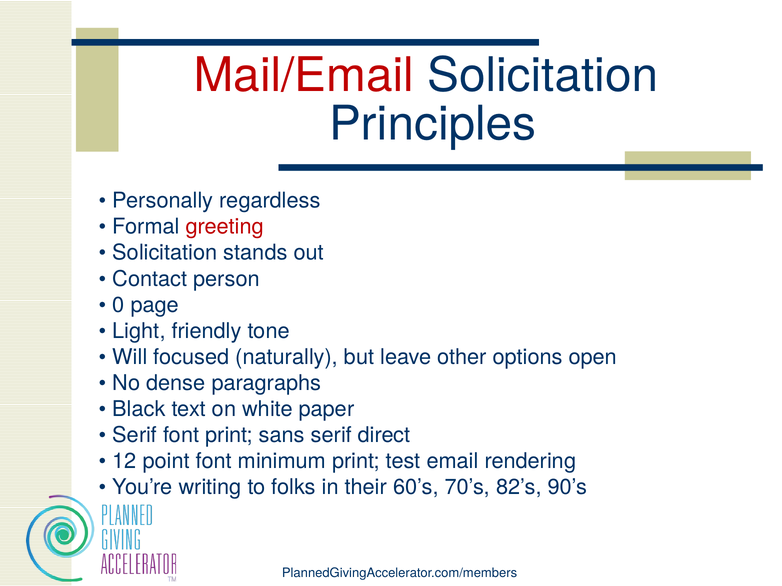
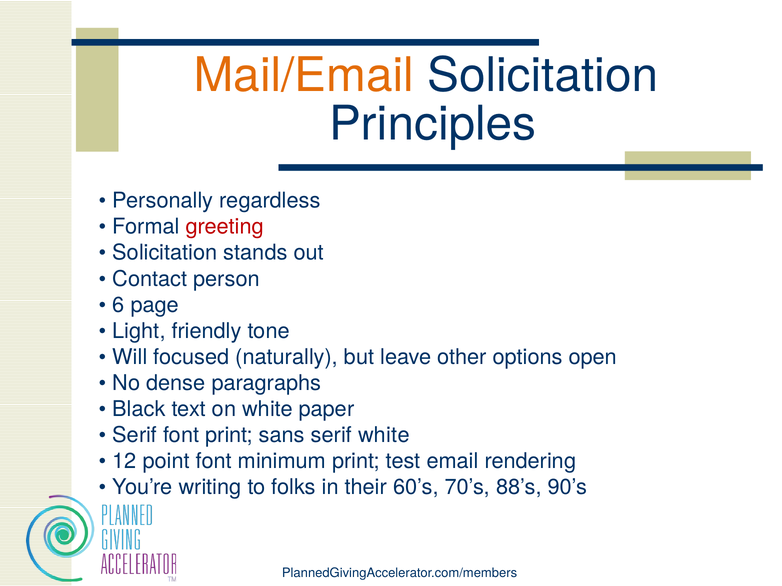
Mail/Email colour: red -> orange
0: 0 -> 6
serif direct: direct -> white
82’s: 82’s -> 88’s
